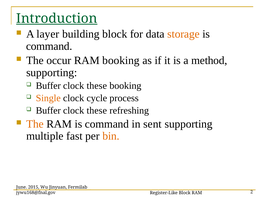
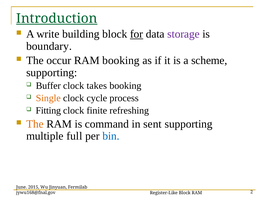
layer: layer -> write
for underline: none -> present
storage colour: orange -> purple
command at (49, 46): command -> boundary
method: method -> scheme
these at (97, 86): these -> takes
Buffer at (48, 111): Buffer -> Fitting
these at (97, 111): these -> finite
fast: fast -> full
bin colour: orange -> blue
